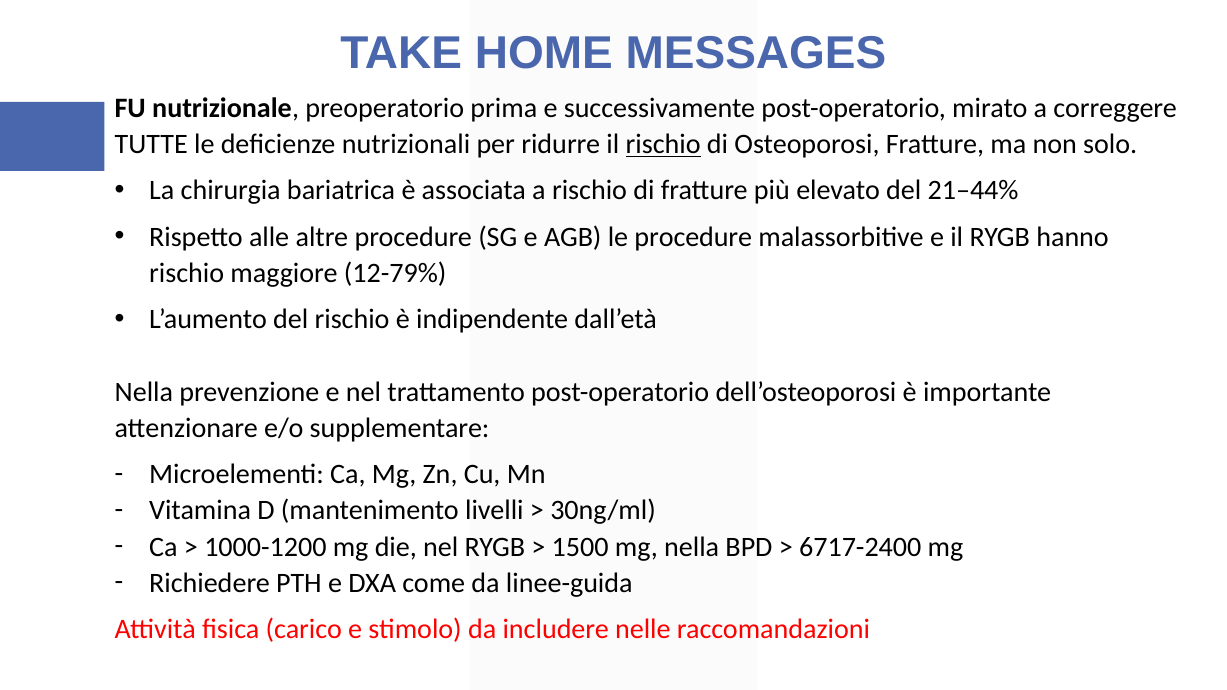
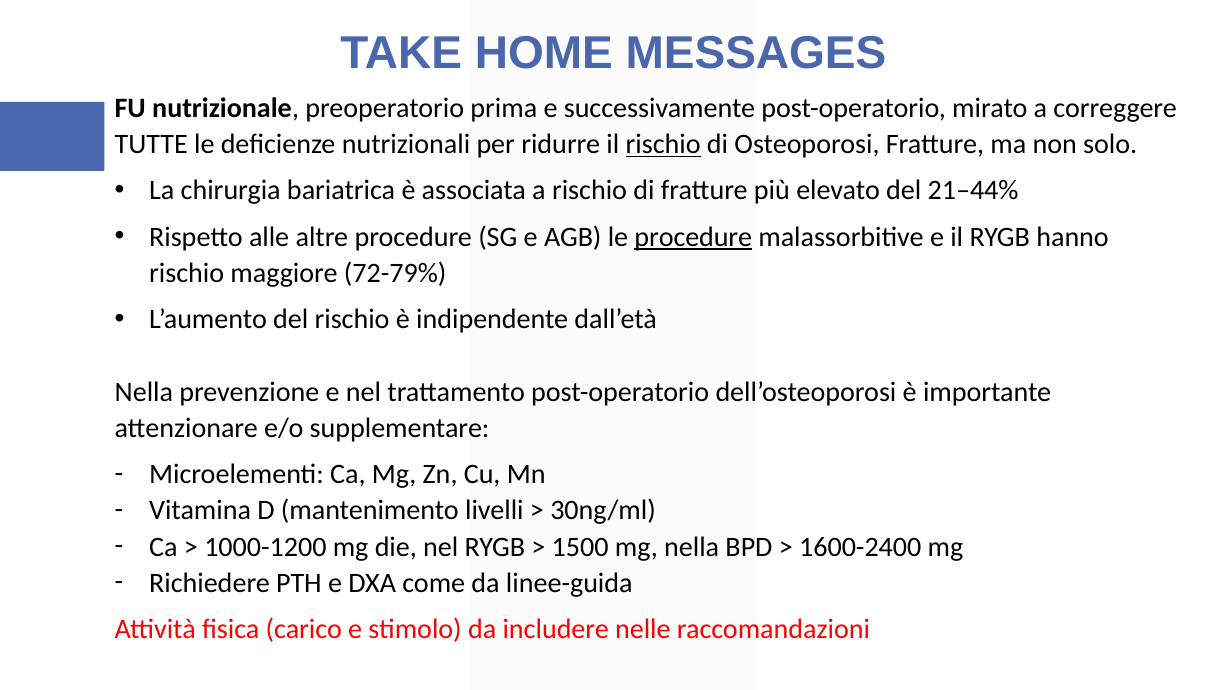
procedure at (693, 237) underline: none -> present
12-79%: 12-79% -> 72-79%
6717-2400: 6717-2400 -> 1600-2400
